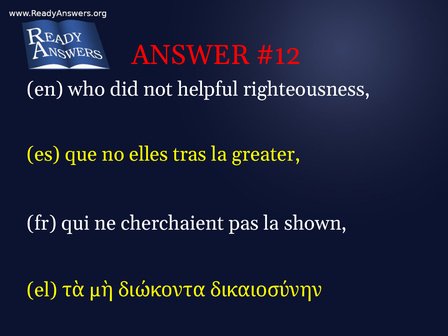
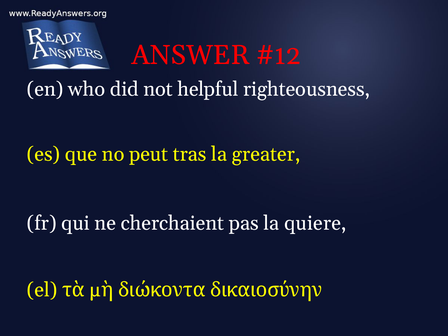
elles: elles -> peut
shown: shown -> quiere
